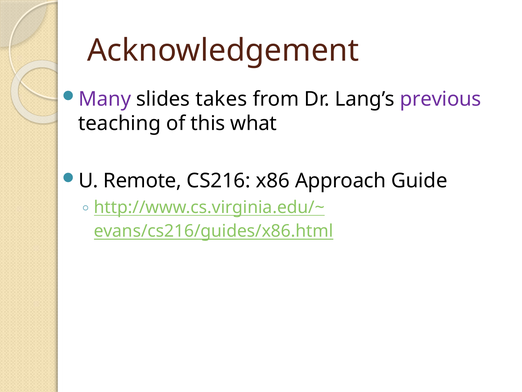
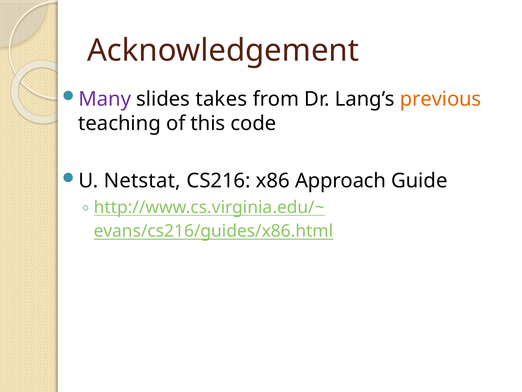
previous colour: purple -> orange
what: what -> code
Remote: Remote -> Netstat
